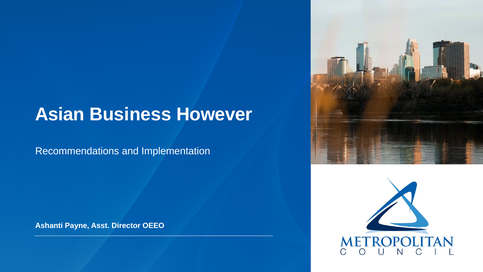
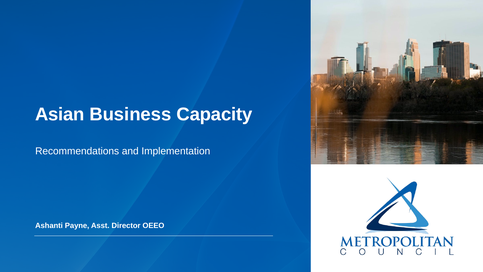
However: However -> Capacity
